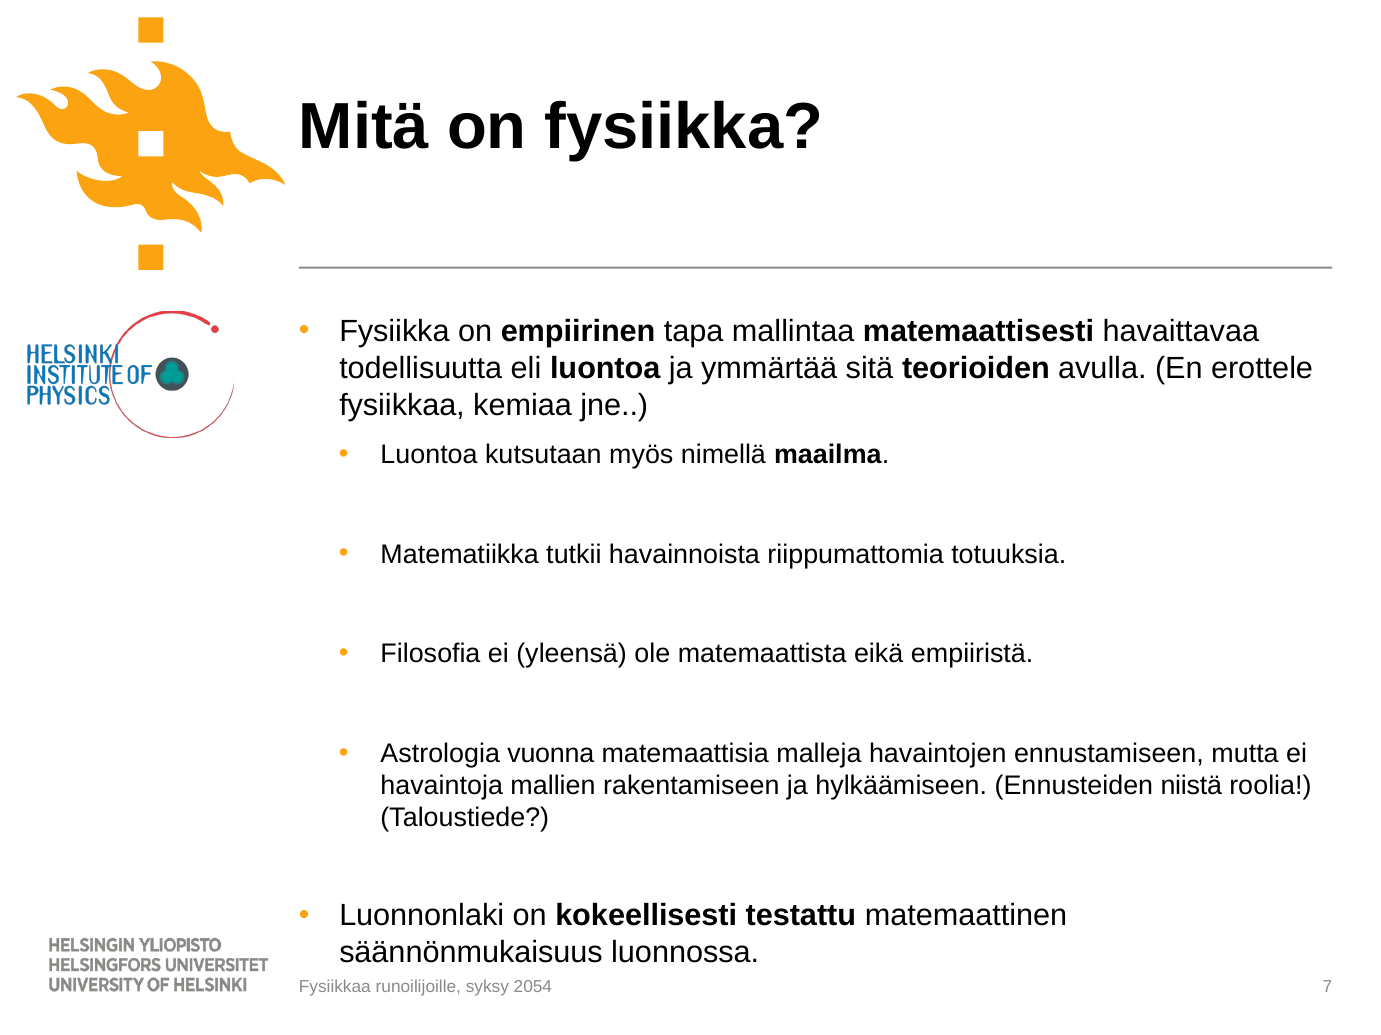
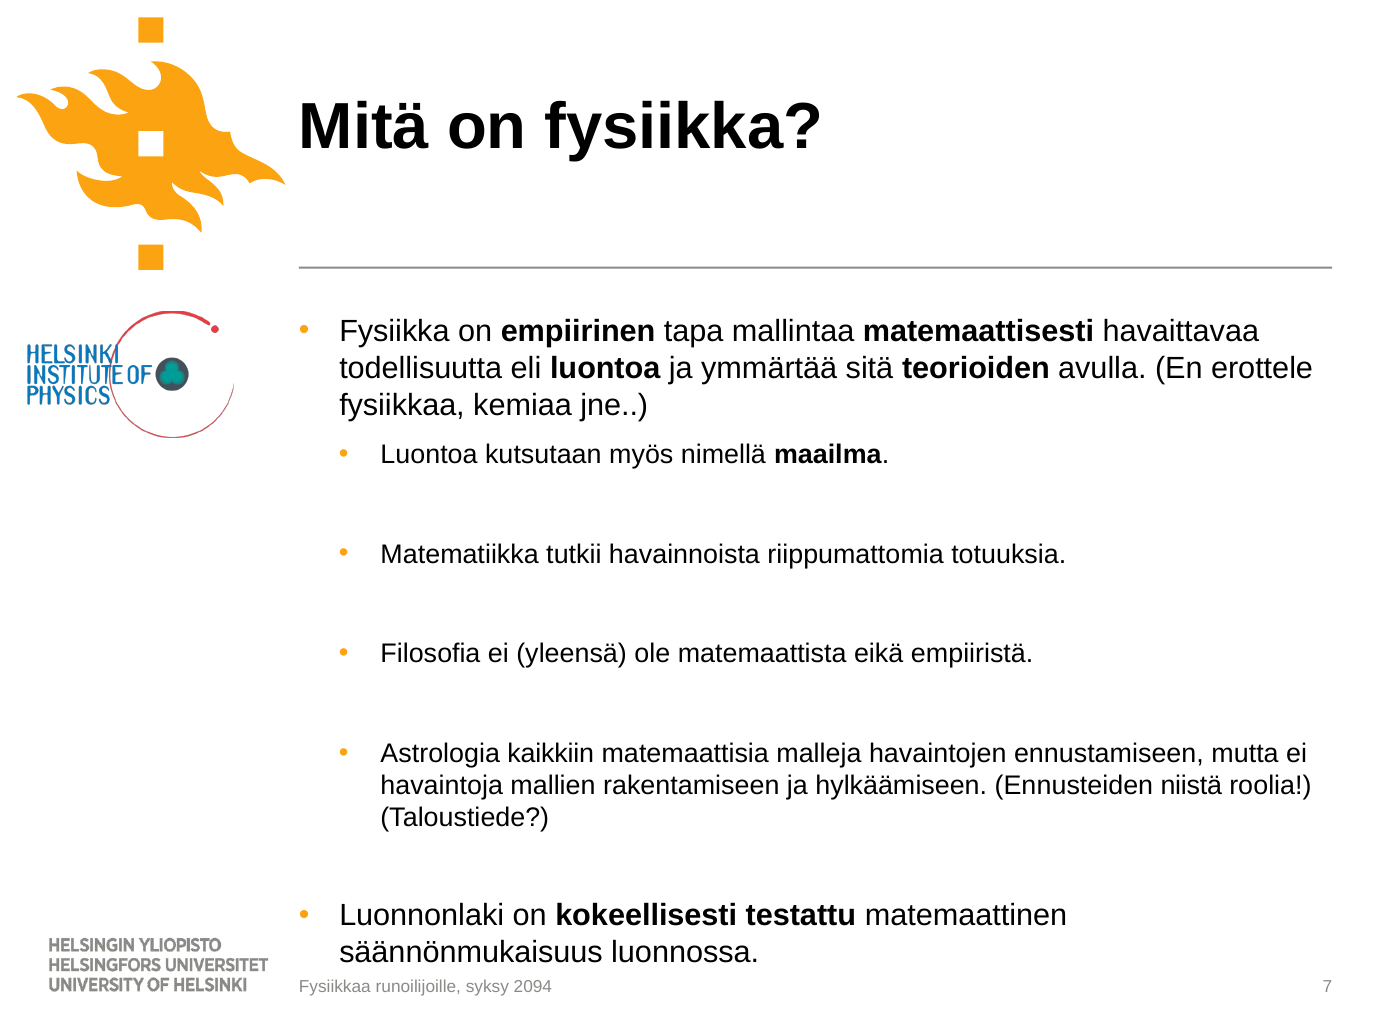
vuonna: vuonna -> kaikkiin
2054: 2054 -> 2094
